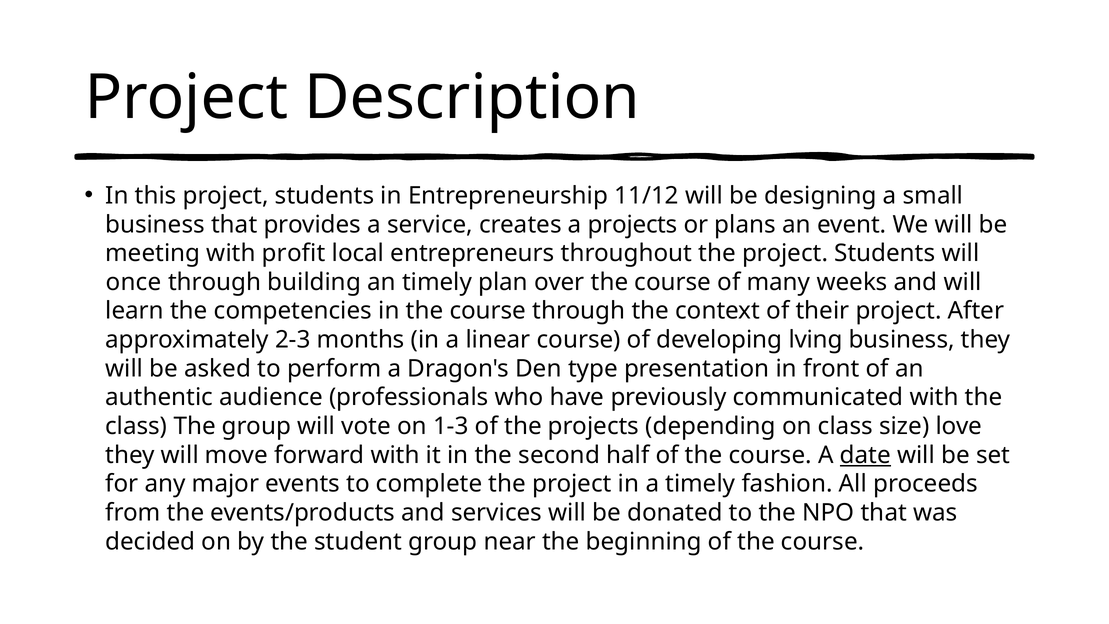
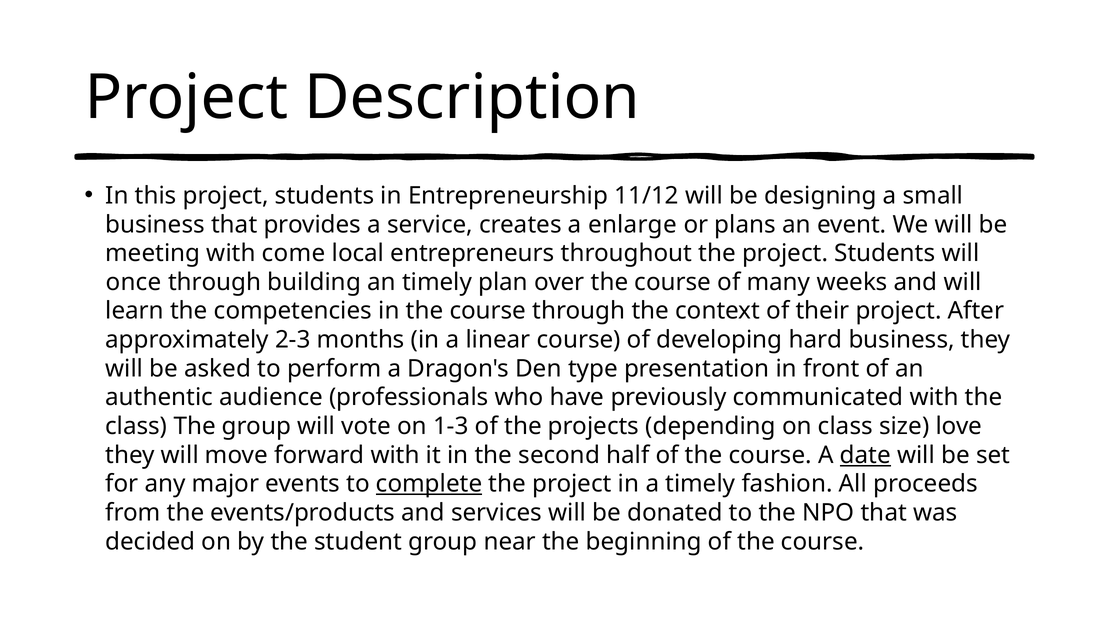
a projects: projects -> enlarge
profit: profit -> come
lving: lving -> hard
complete underline: none -> present
